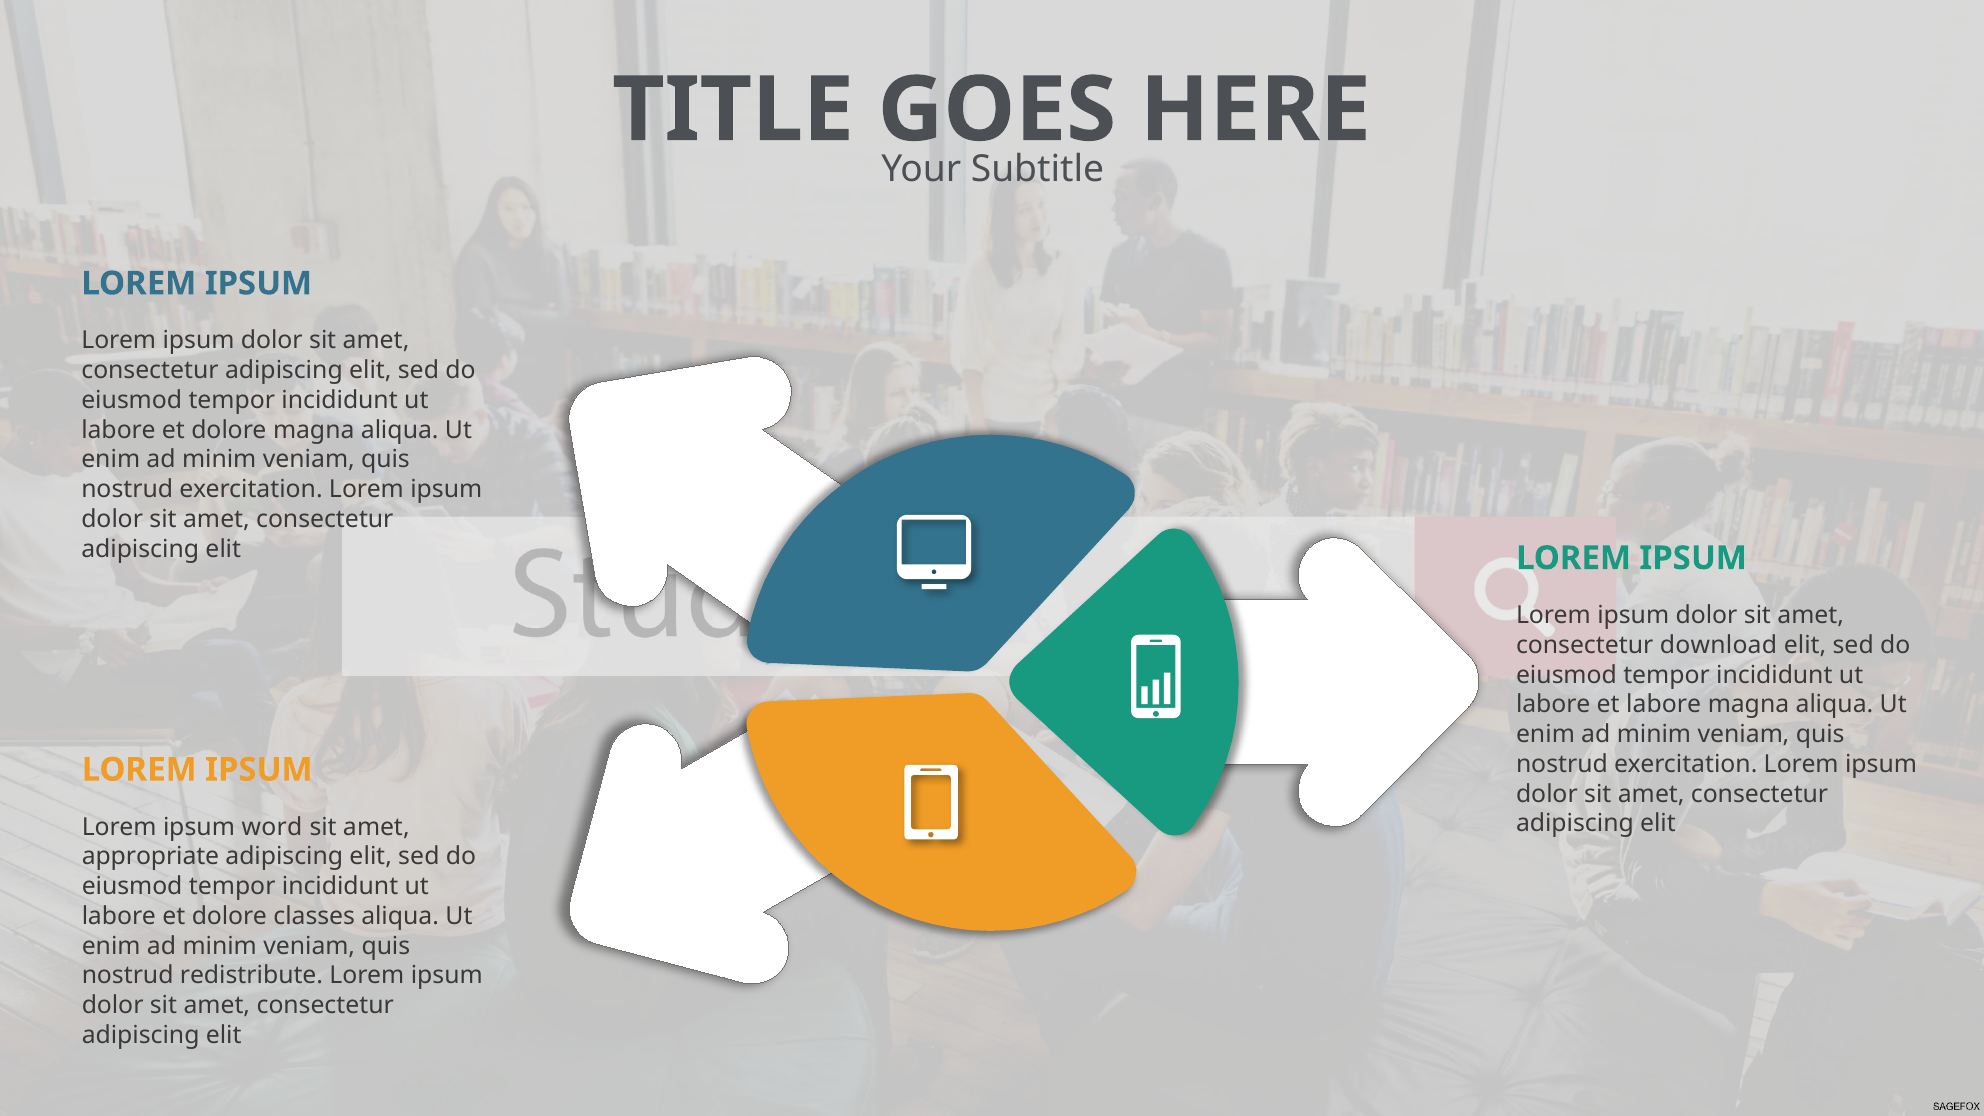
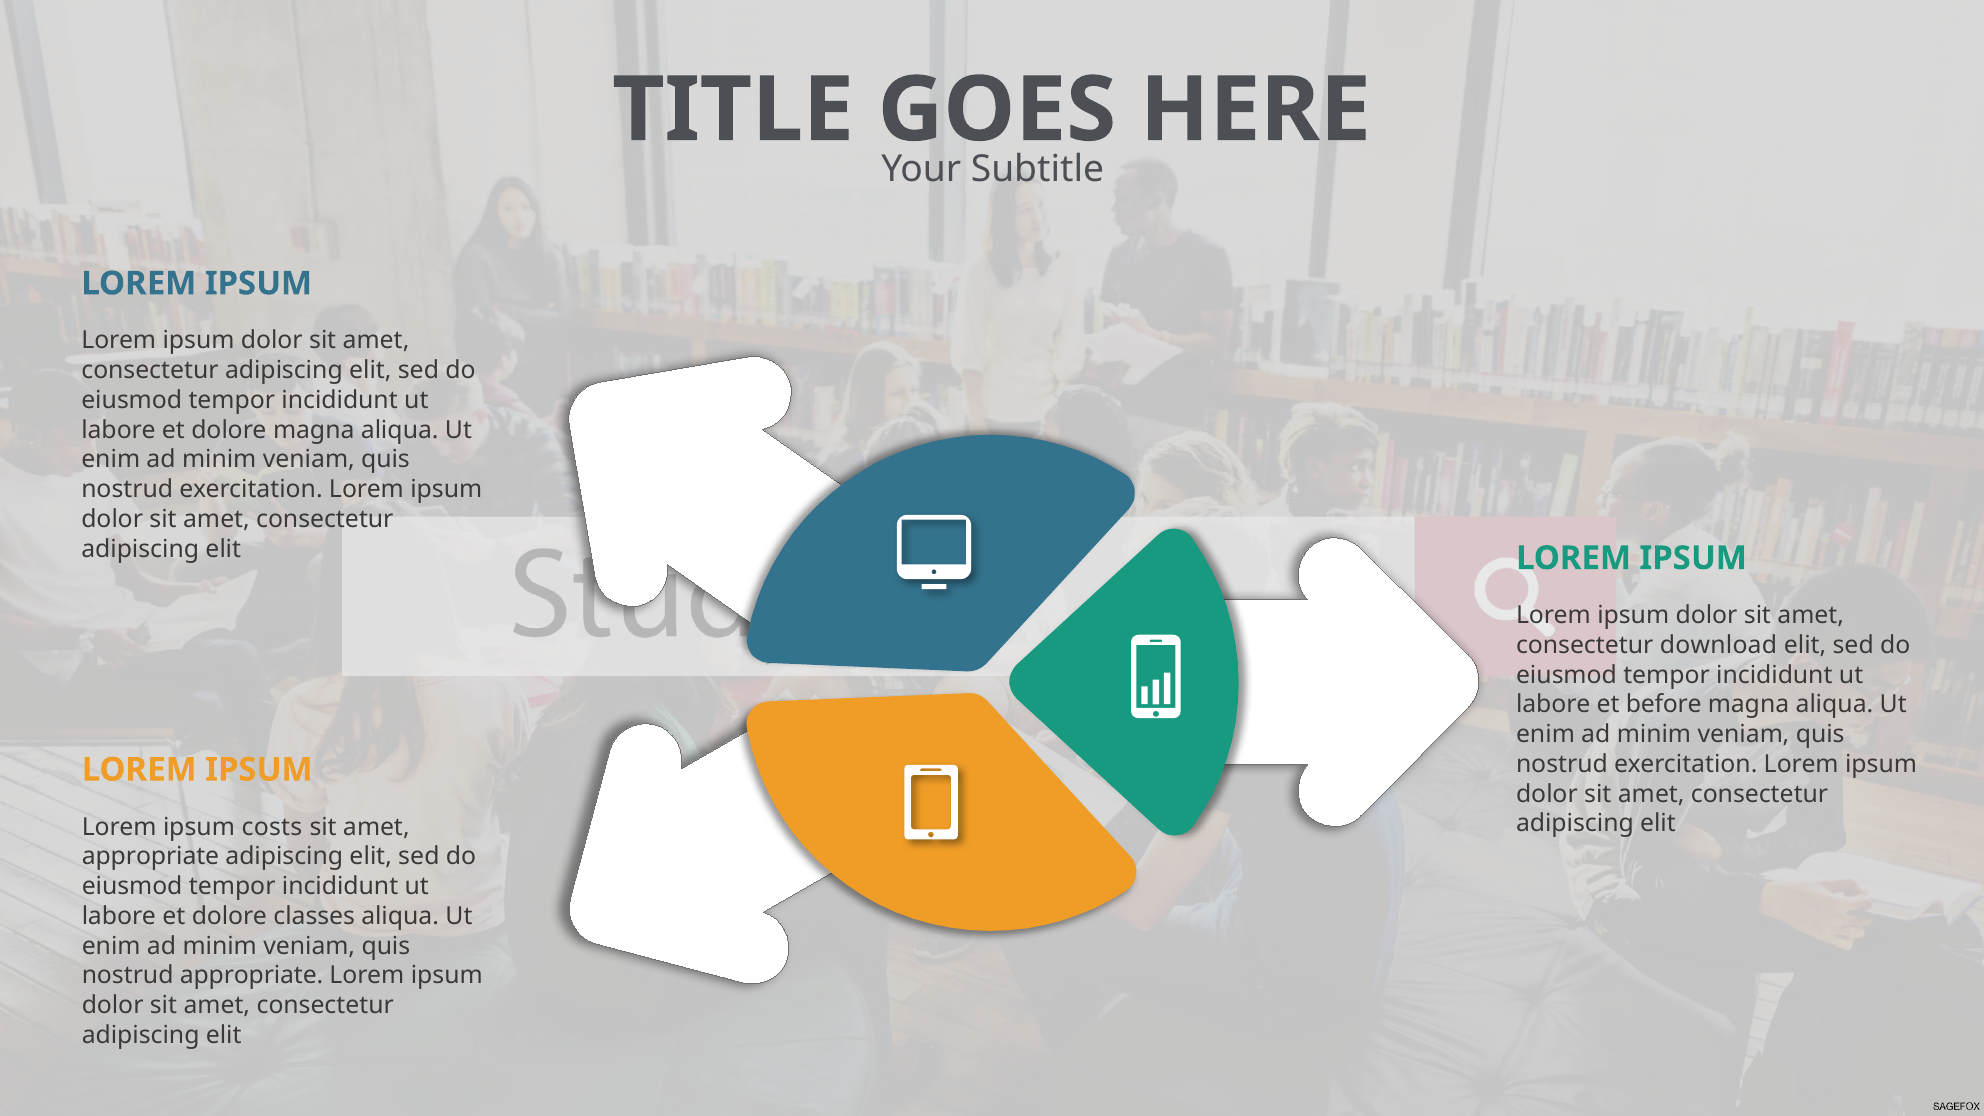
et labore: labore -> before
word: word -> costs
nostrud redistribute: redistribute -> appropriate
